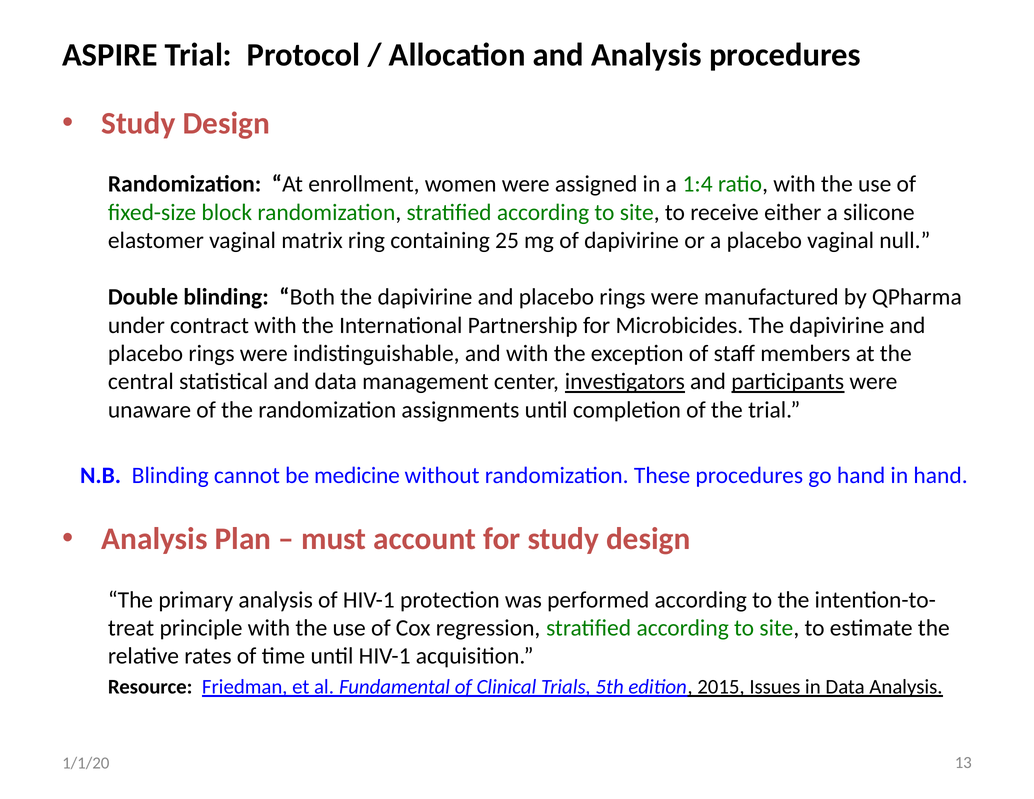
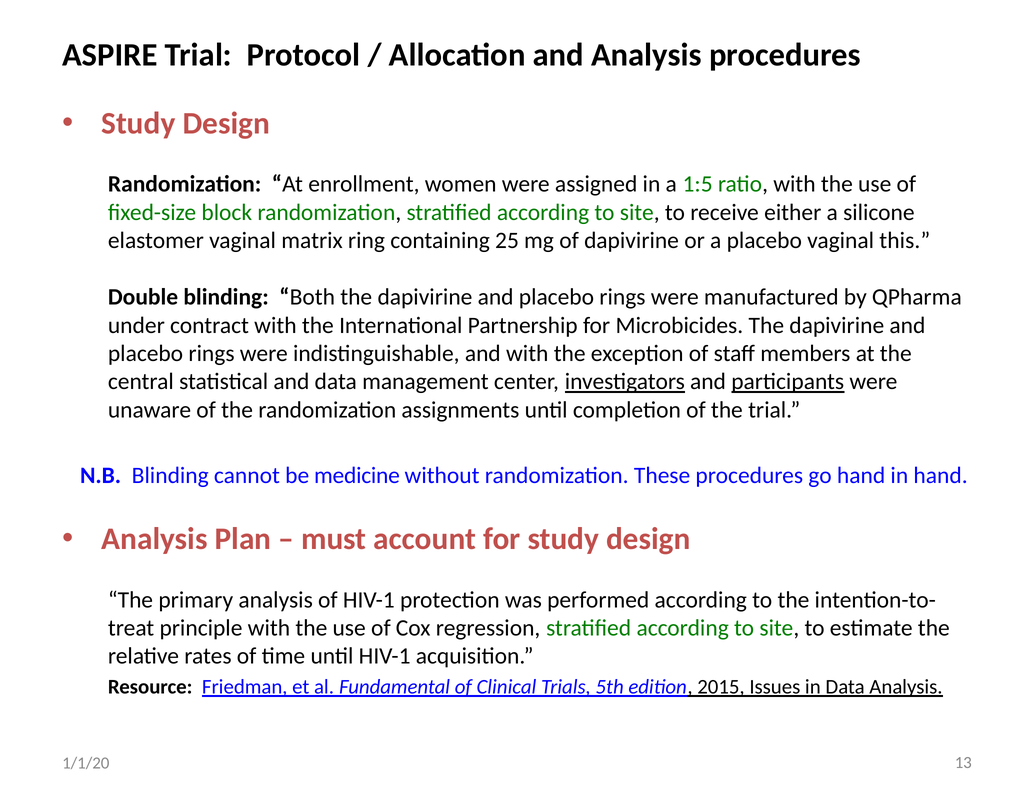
1:4: 1:4 -> 1:5
null: null -> this
